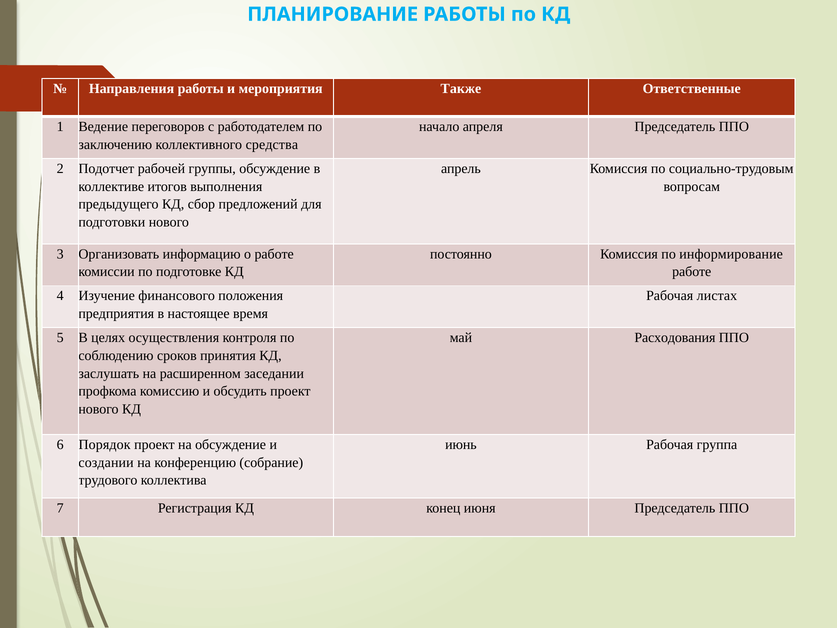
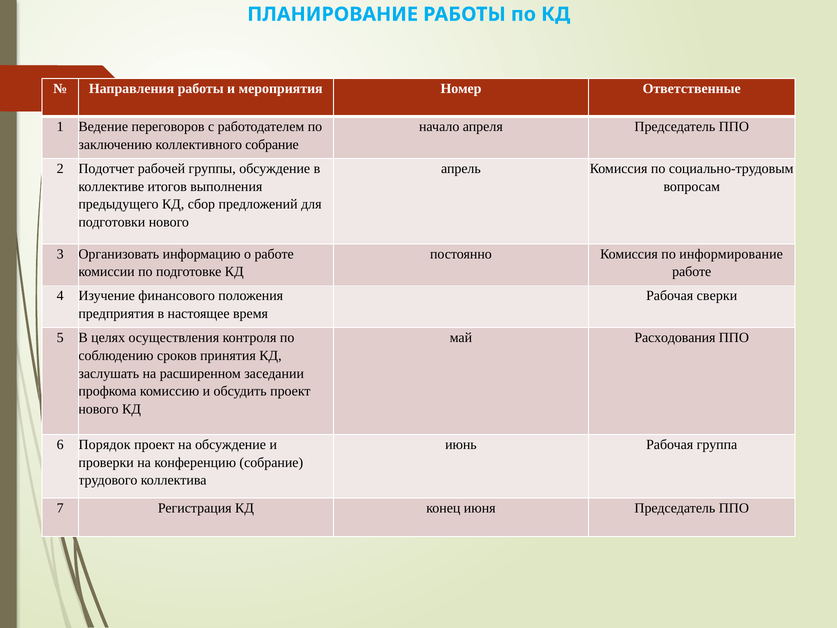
Также: Также -> Номер
коллективного средства: средства -> собрание
листах: листах -> сверки
создании: создании -> проверки
